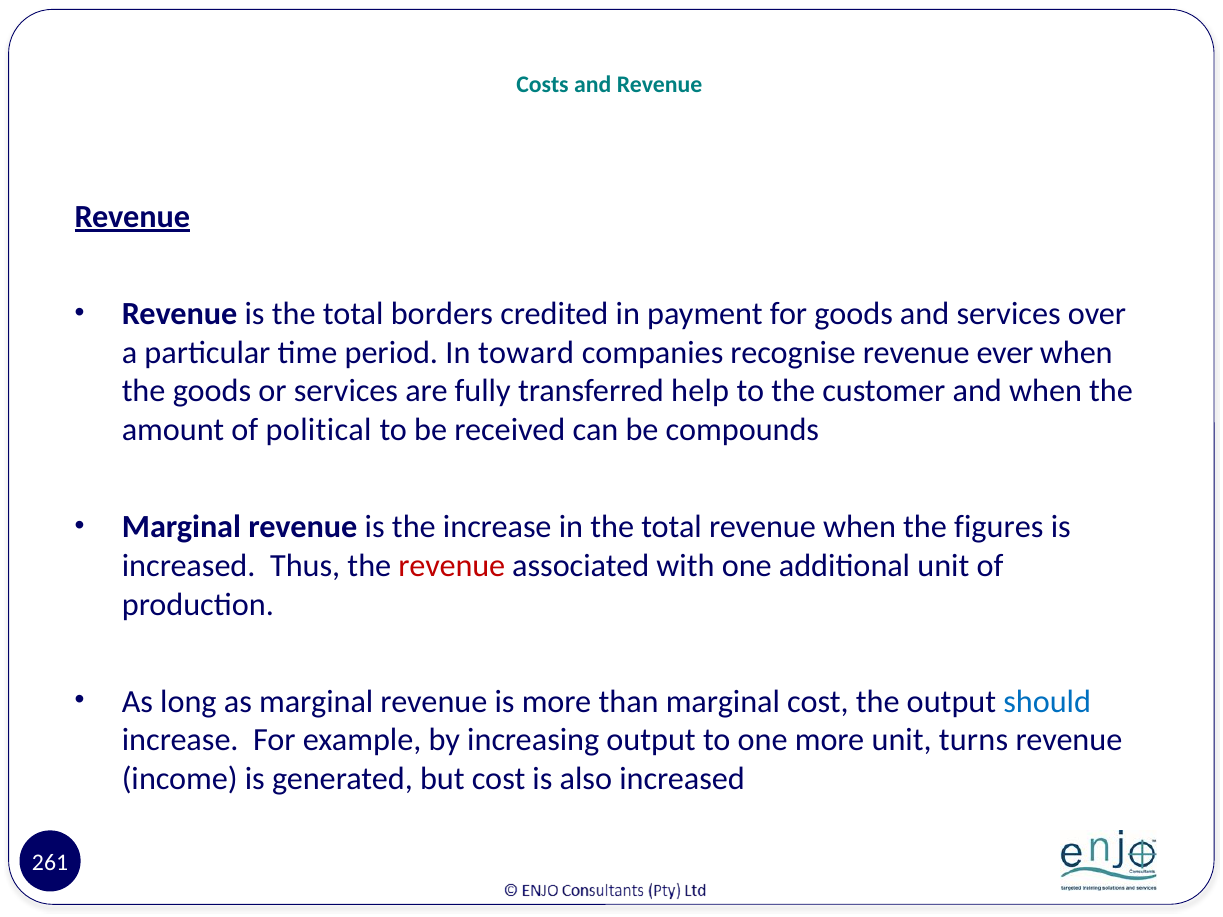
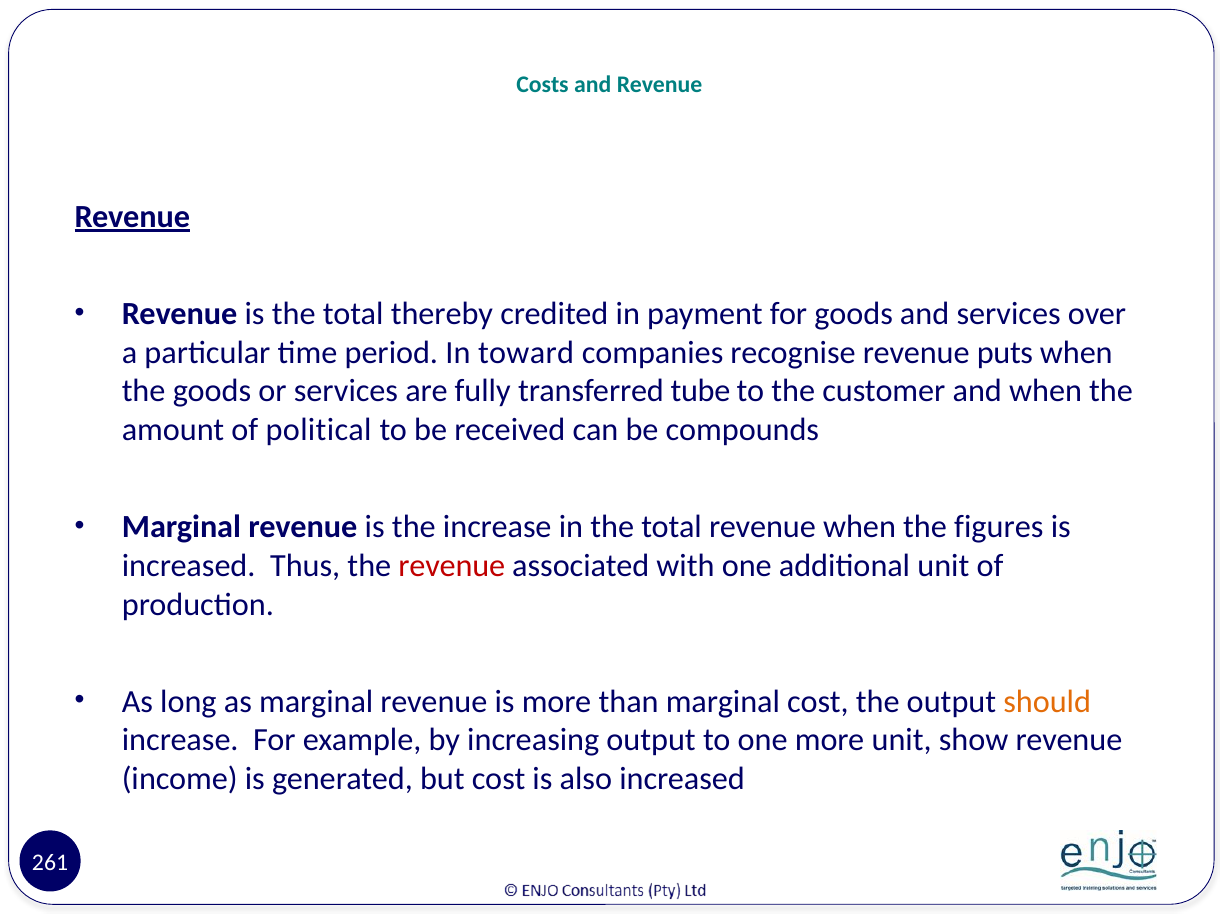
borders: borders -> thereby
ever: ever -> puts
help: help -> tube
should colour: blue -> orange
turns: turns -> show
